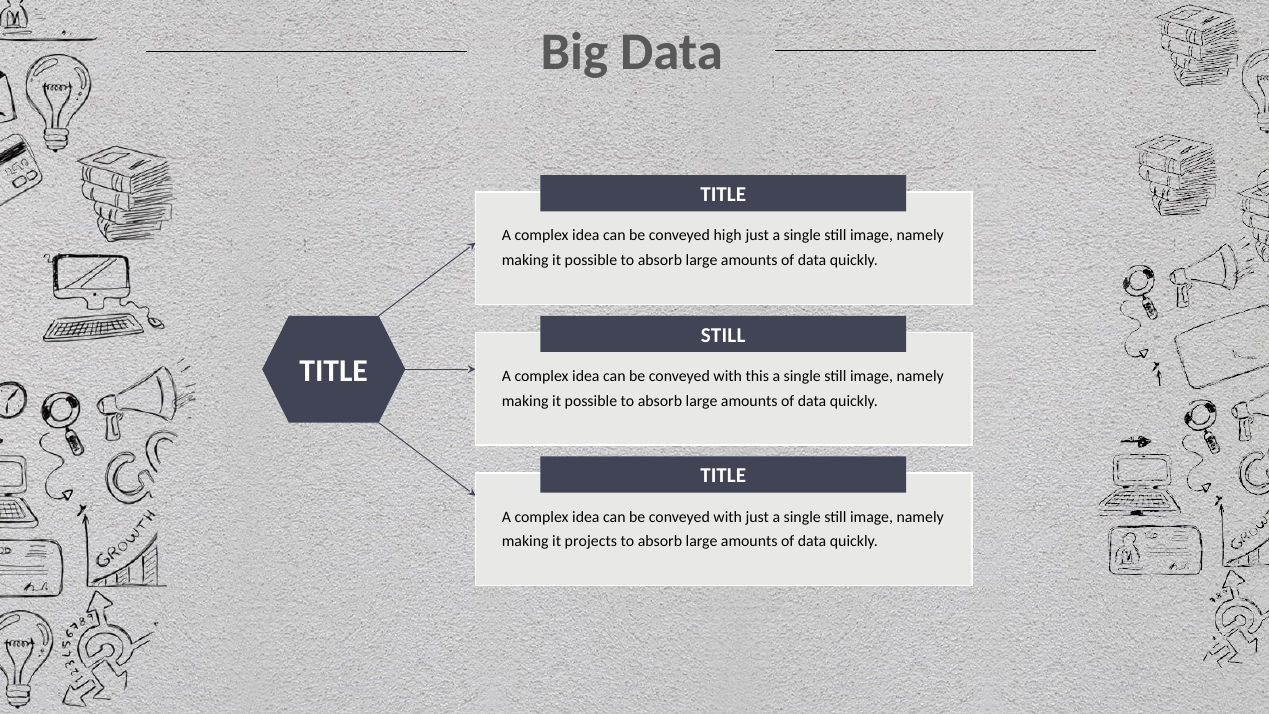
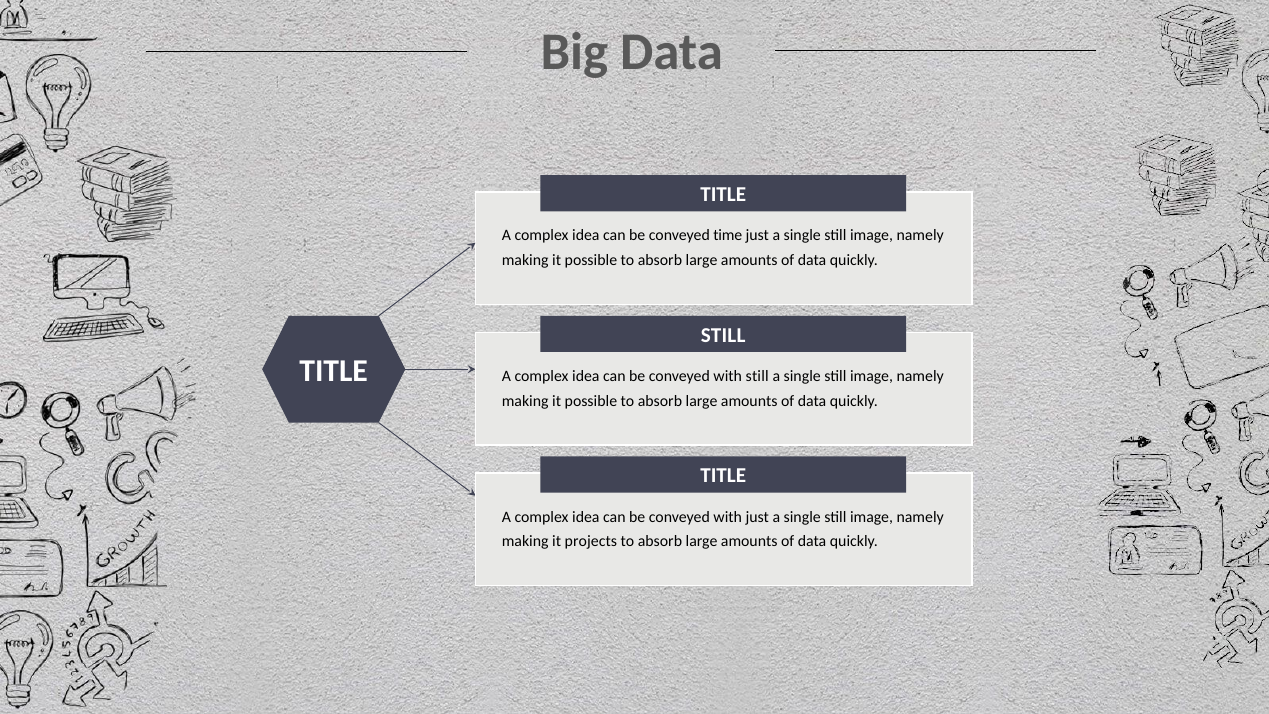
high: high -> time
with this: this -> still
